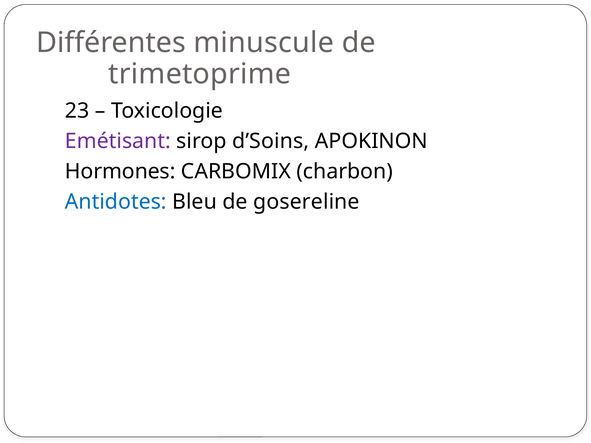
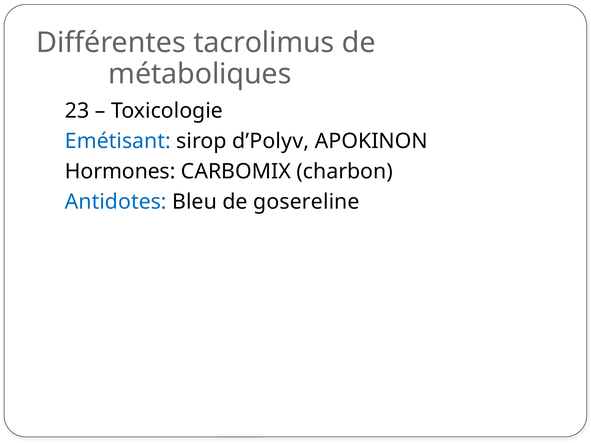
minuscule: minuscule -> tacrolimus
trimetoprime: trimetoprime -> métaboliques
Emétisant colour: purple -> blue
d’Soins: d’Soins -> d’Polyv
